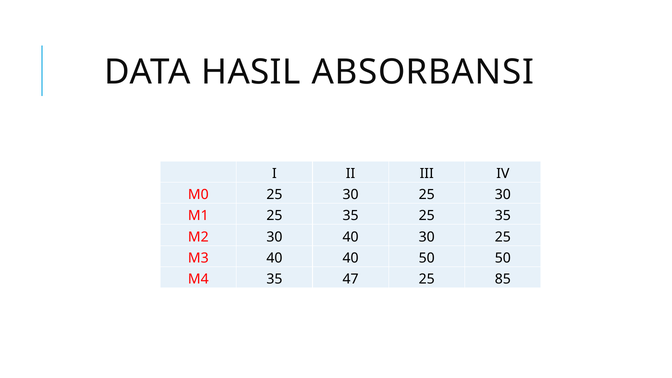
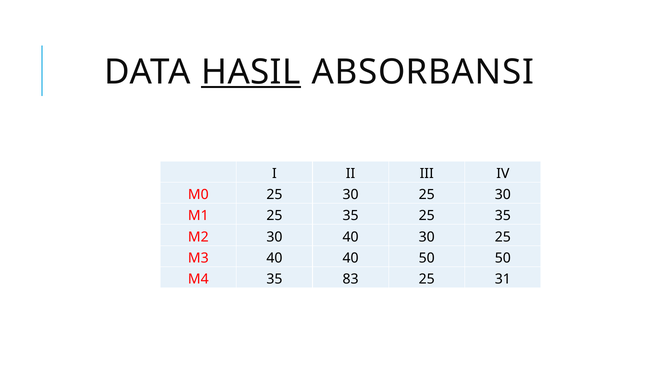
HASIL underline: none -> present
47: 47 -> 83
85: 85 -> 31
